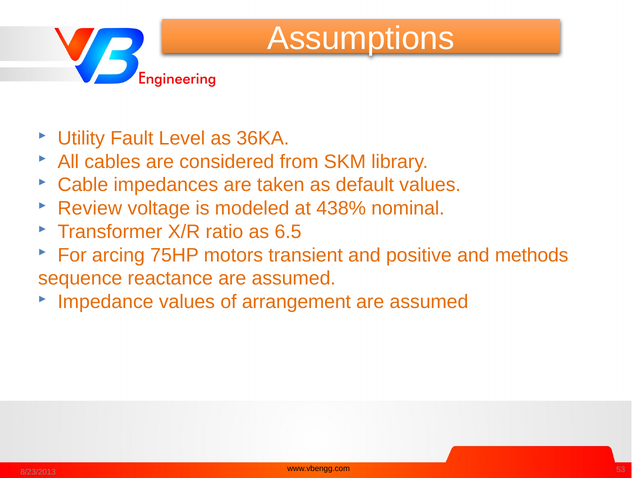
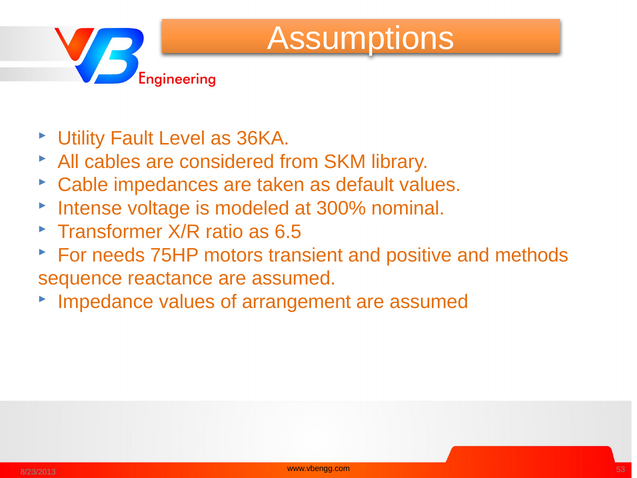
Review: Review -> Intense
438%: 438% -> 300%
arcing: arcing -> needs
